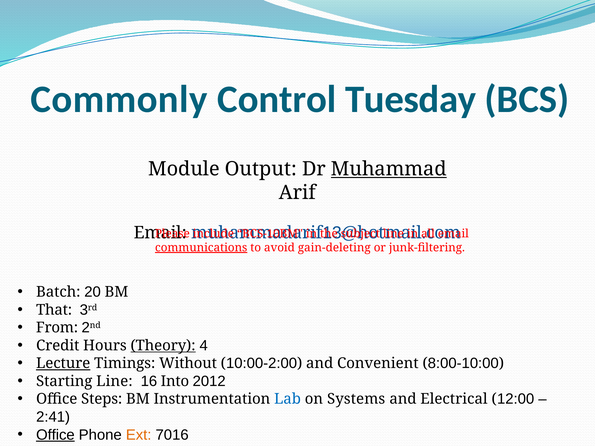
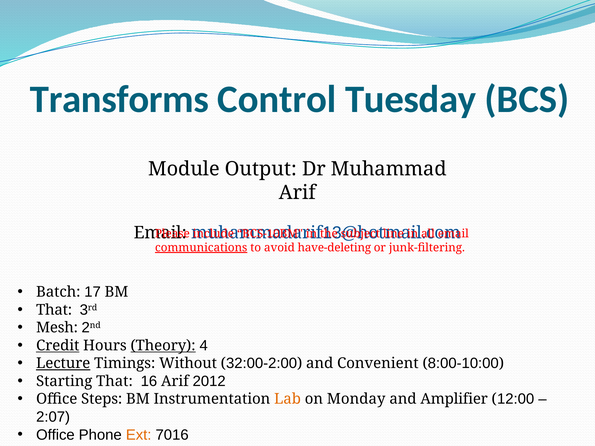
Commonly: Commonly -> Transforms
Muhammad underline: present -> none
gain-deleting: gain-deleting -> have-deleting
20: 20 -> 17
From: From -> Mesh
Credit underline: none -> present
10:00-2:00: 10:00-2:00 -> 32:00-2:00
Starting Line: Line -> That
16 Into: Into -> Arif
Lab colour: blue -> orange
Systems: Systems -> Monday
Electrical: Electrical -> Amplifier
2:41: 2:41 -> 2:07
Office at (55, 435) underline: present -> none
